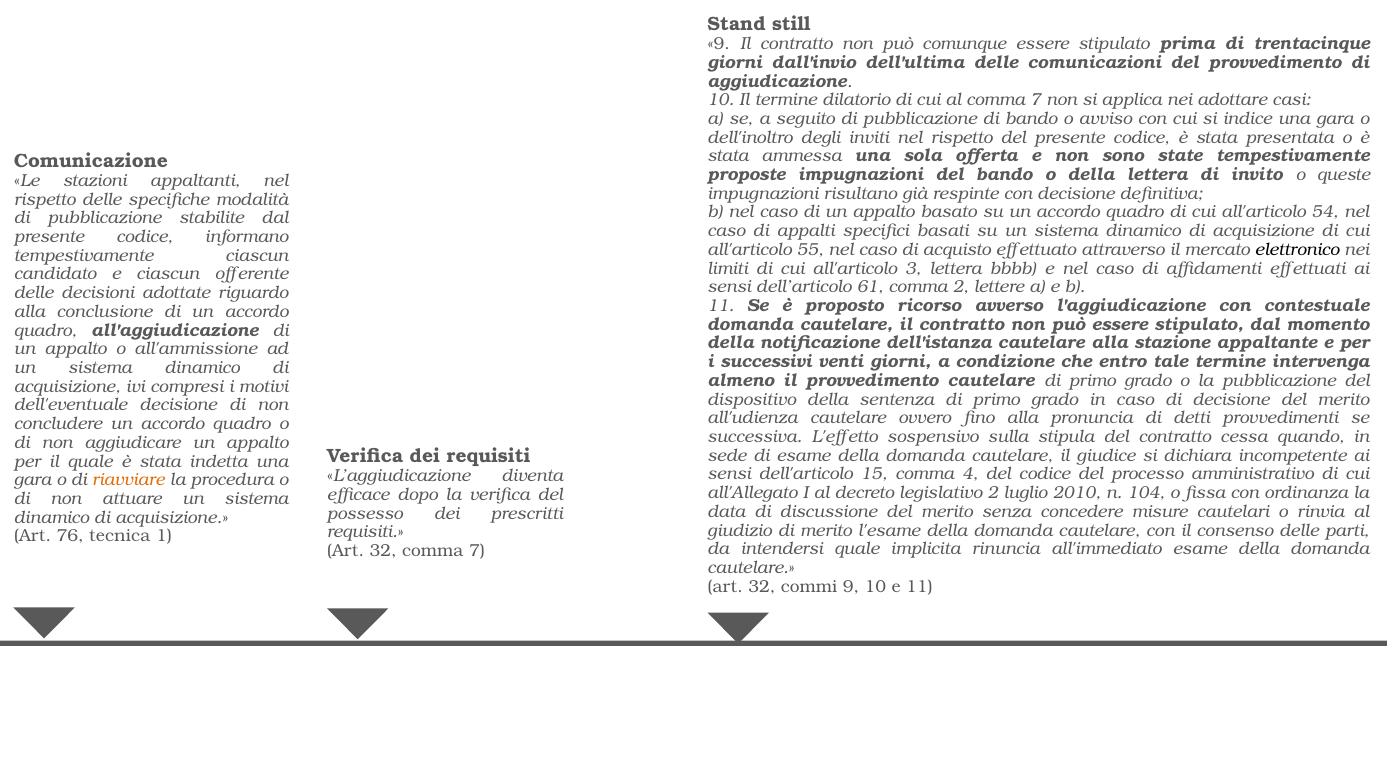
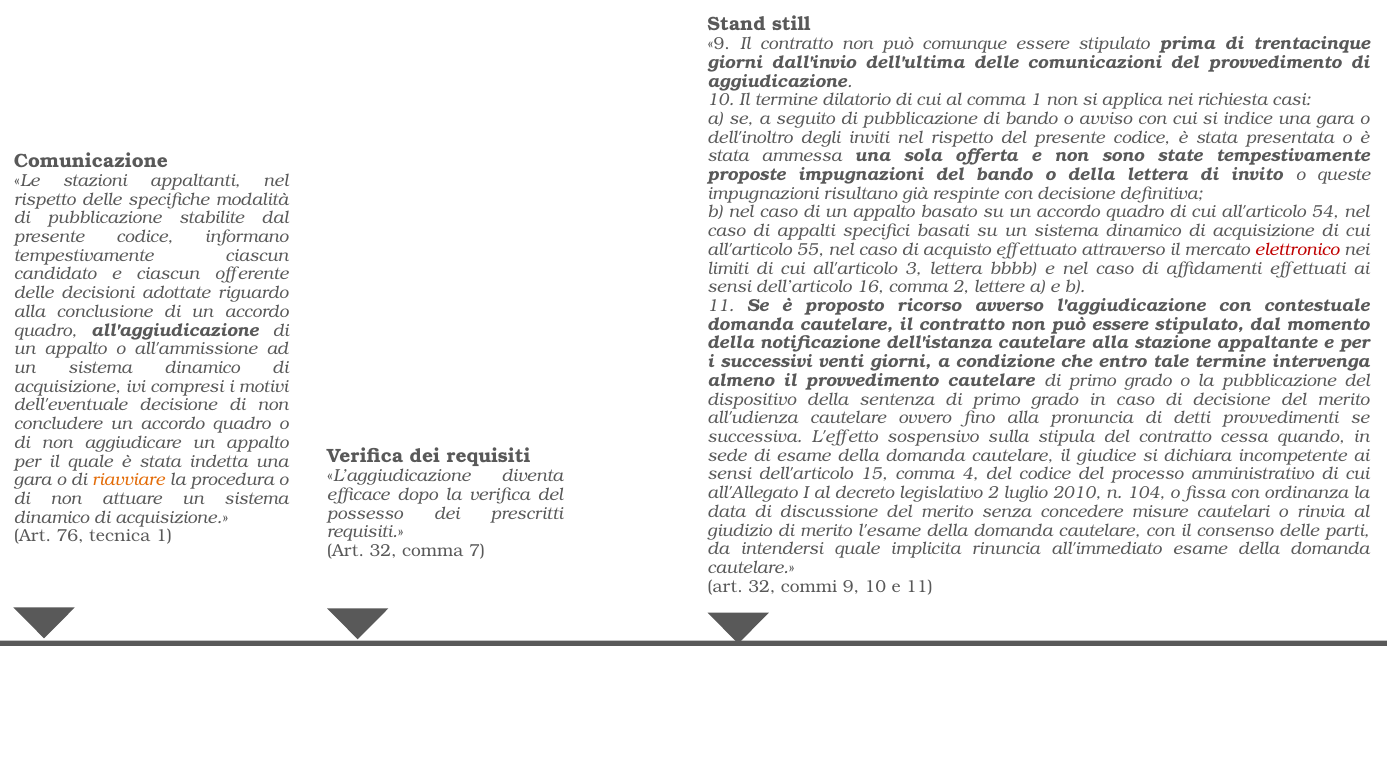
al comma 7: 7 -> 1
adottare: adottare -> richiesta
elettronico colour: black -> red
61: 61 -> 16
